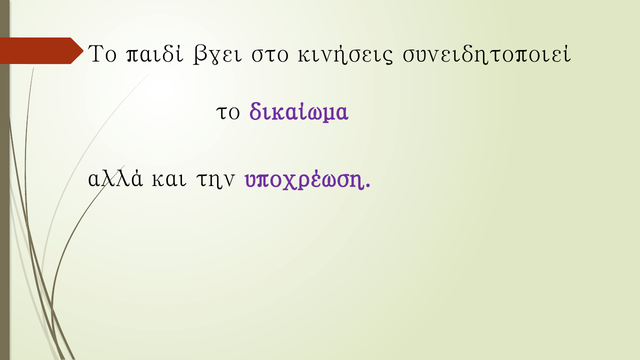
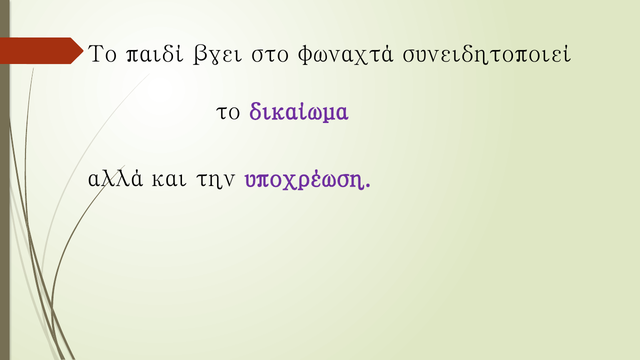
κινήσεις: κινήσεις -> φωναχτά
